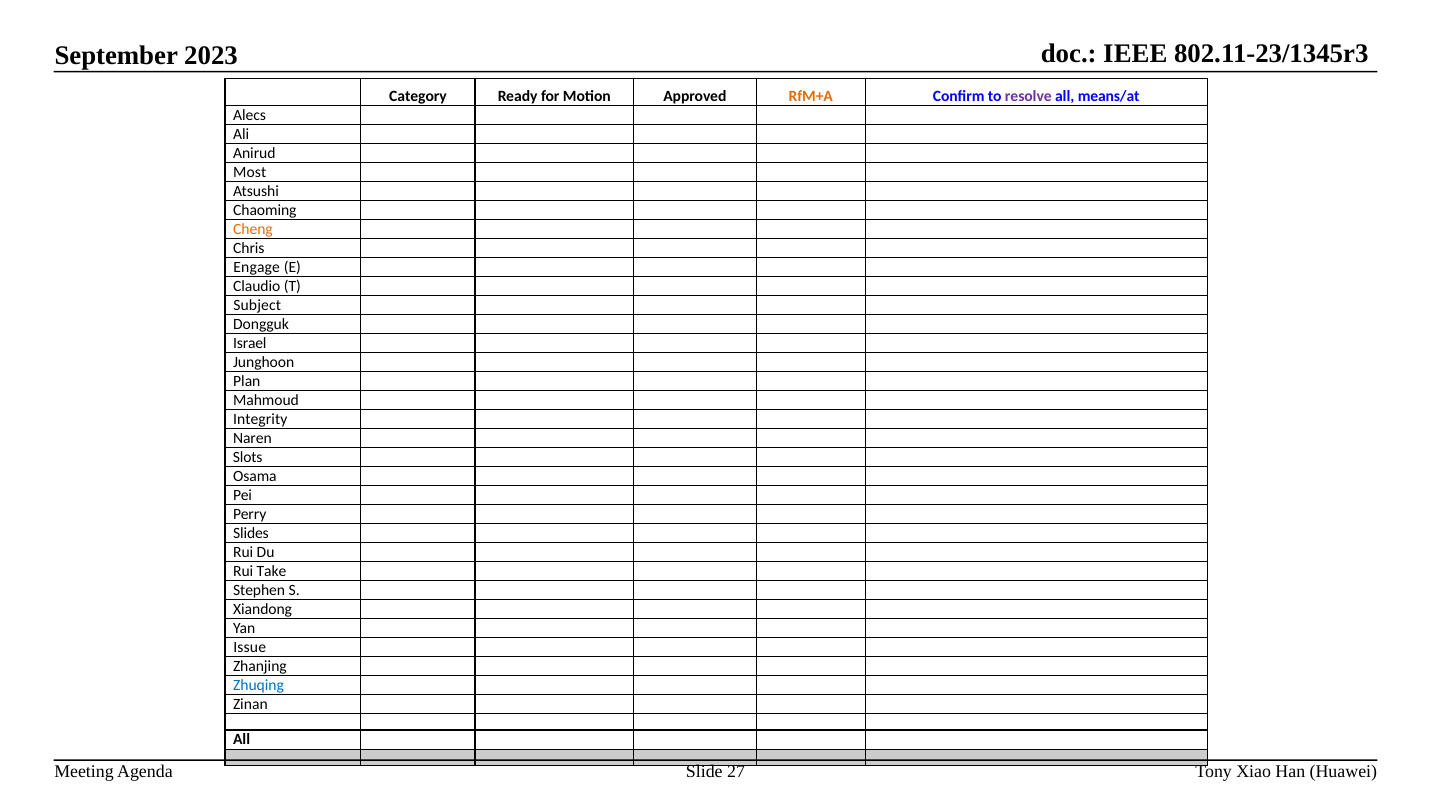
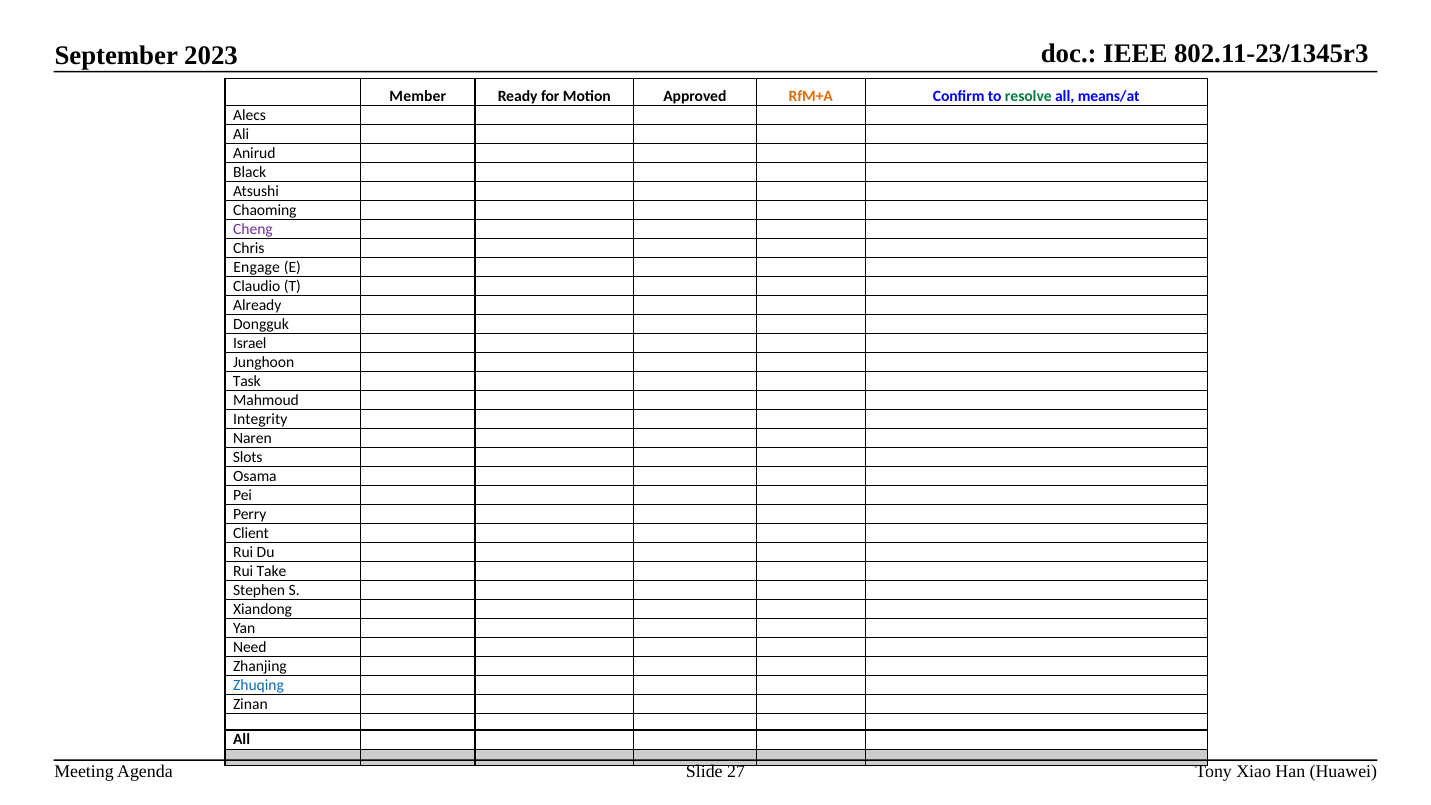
Category: Category -> Member
resolve colour: purple -> green
Most: Most -> Black
Cheng colour: orange -> purple
Subject: Subject -> Already
Plan: Plan -> Task
Slides: Slides -> Client
Issue: Issue -> Need
